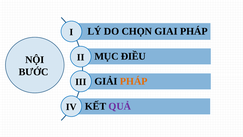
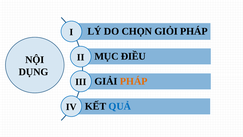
GIAI: GIAI -> GIỎI
BƯỚC: BƯỚC -> DỤNG
QUẢ colour: purple -> blue
